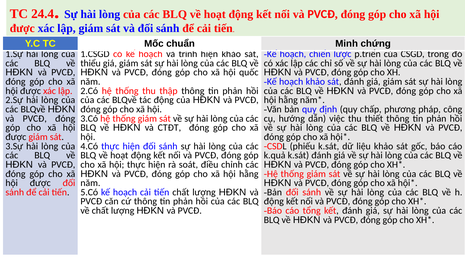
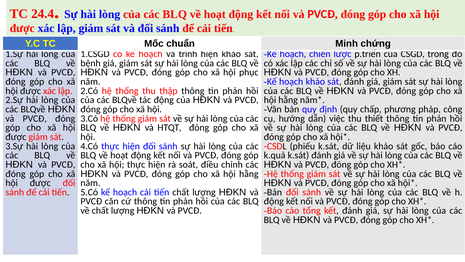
thiểu: thiểu -> bệnh
quốc: quốc -> phục
CTĐT: CTĐT -> HTQT
